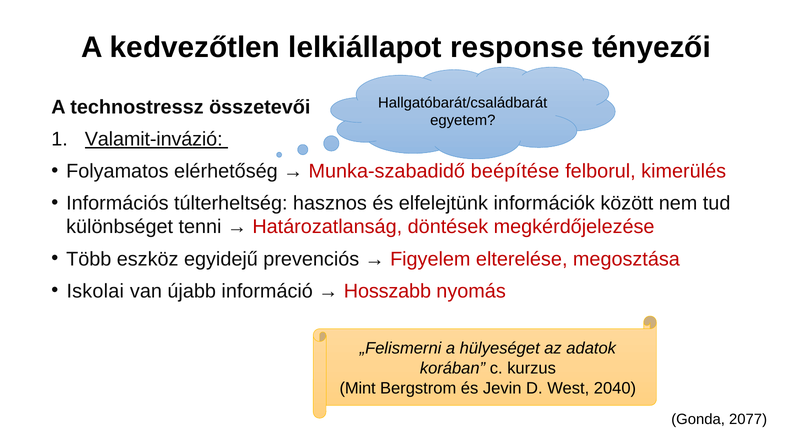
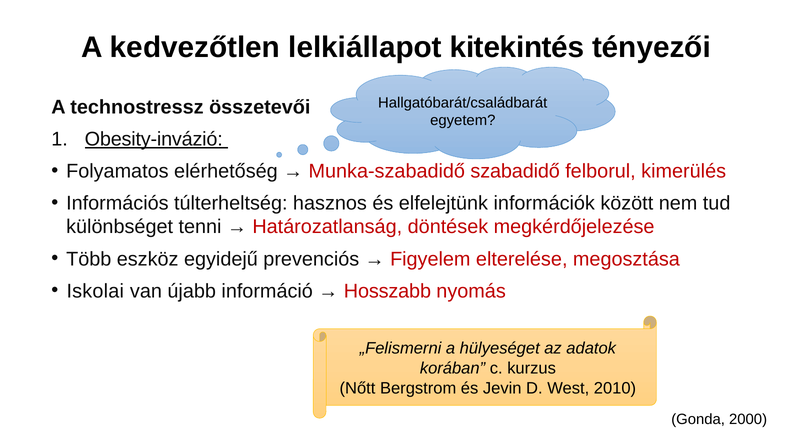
response: response -> kitekintés
Valamit-invázió: Valamit-invázió -> Obesity-invázió
beépítése: beépítése -> szabadidő
Mint: Mint -> Nőtt
2040: 2040 -> 2010
2077: 2077 -> 2000
